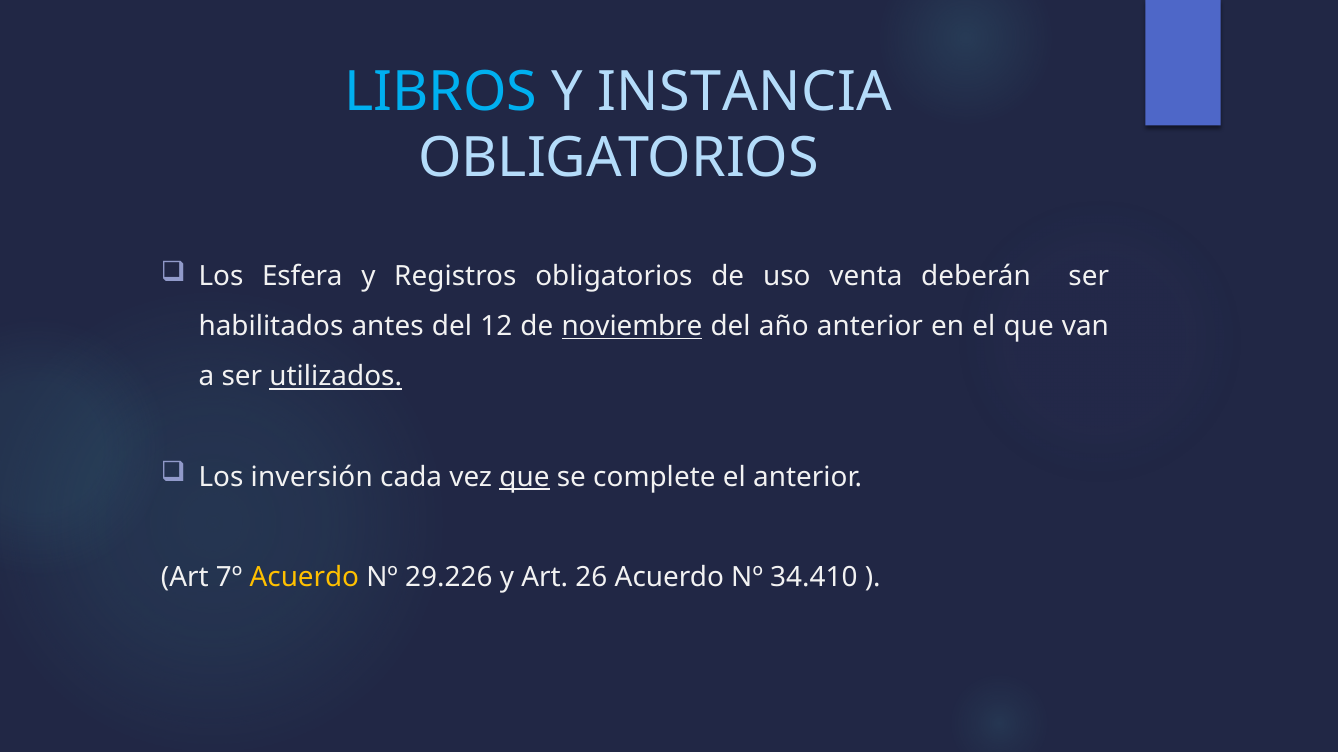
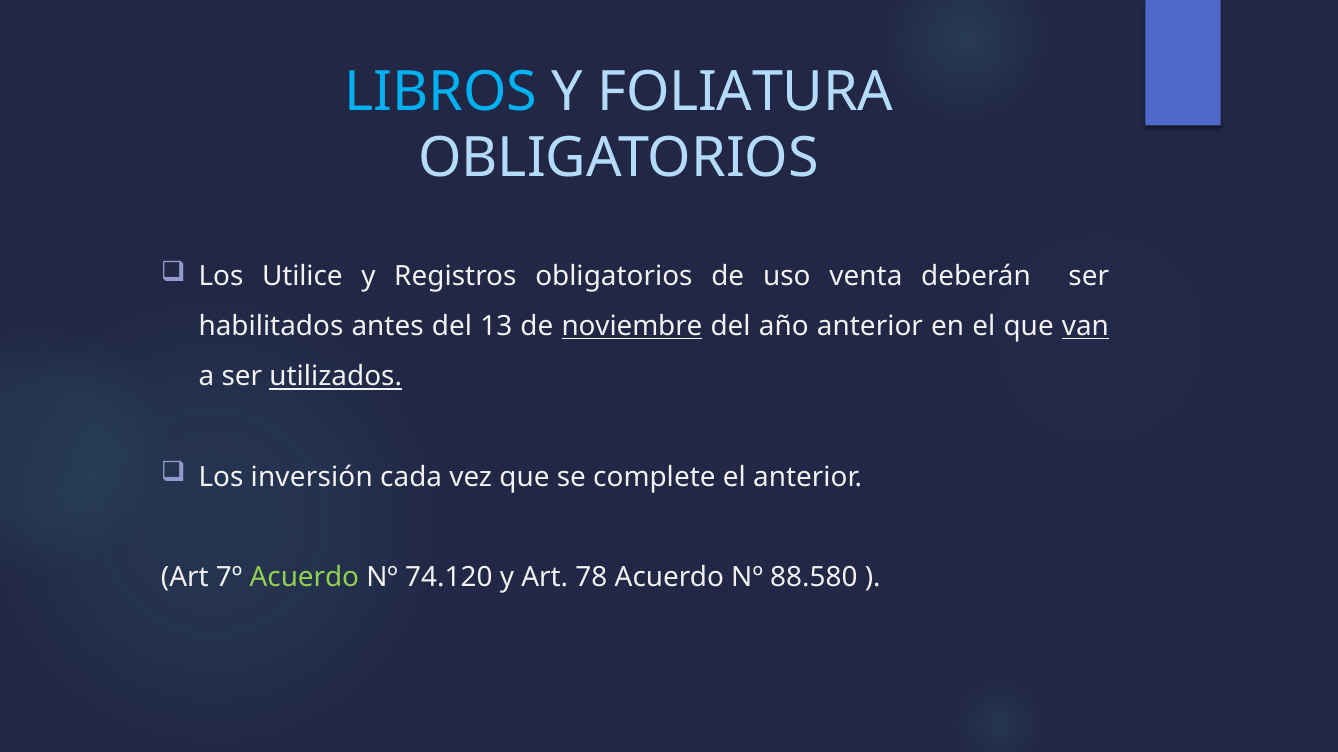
INSTANCIA: INSTANCIA -> FOLIATURA
Esfera: Esfera -> Utilice
12: 12 -> 13
van underline: none -> present
que at (524, 477) underline: present -> none
Acuerdo at (304, 578) colour: yellow -> light green
29.226: 29.226 -> 74.120
26: 26 -> 78
34.410: 34.410 -> 88.580
